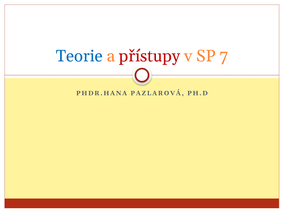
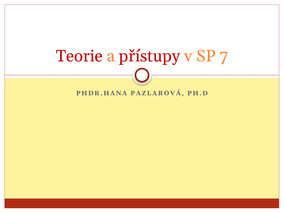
Teorie colour: blue -> red
